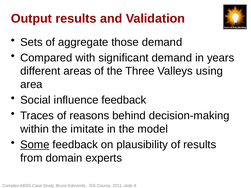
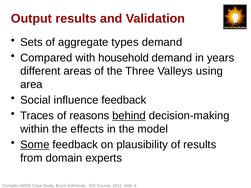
those: those -> types
significant: significant -> household
behind underline: none -> present
imitate: imitate -> effects
